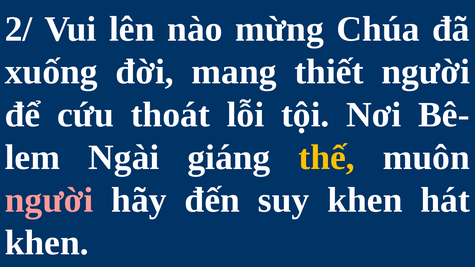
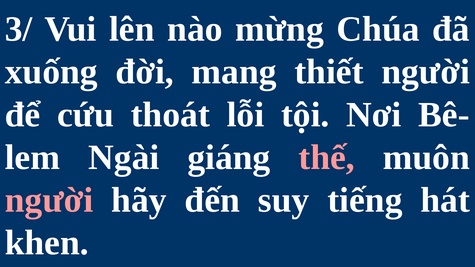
2/: 2/ -> 3/
thế colour: yellow -> pink
suy khen: khen -> tiếng
